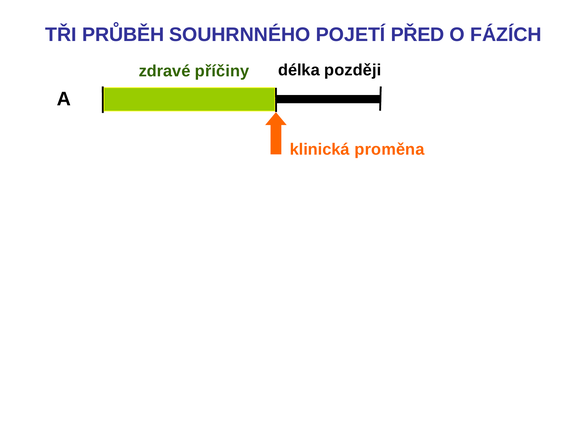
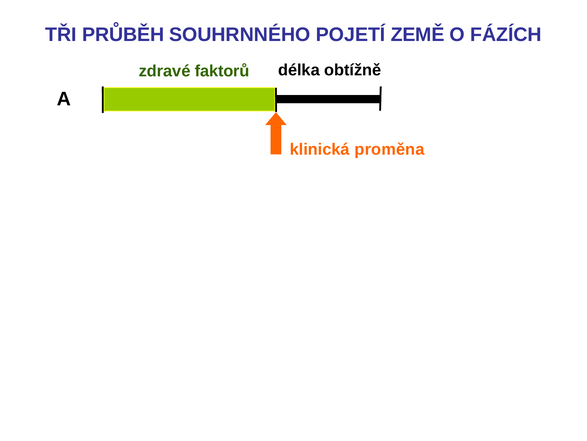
PŘED: PŘED -> ZEMĚ
příčiny: příčiny -> faktorů
později: později -> obtížně
